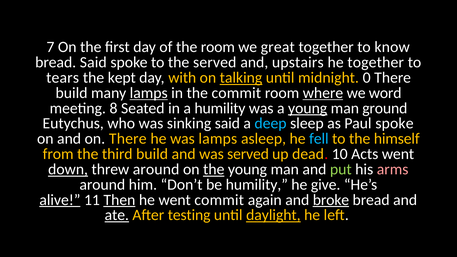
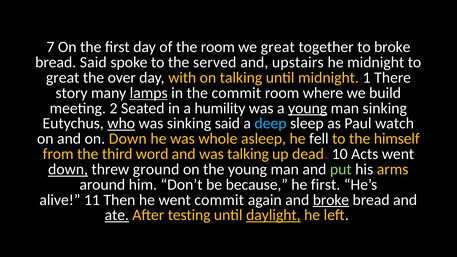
to know: know -> broke
he together: together -> midnight
tears at (63, 78): tears -> great
kept: kept -> over
talking at (241, 78) underline: present -> none
0: 0 -> 1
build at (72, 93): build -> story
where underline: present -> none
word: word -> build
8: 8 -> 2
man ground: ground -> sinking
who underline: none -> present
Paul spoke: spoke -> watch
on There: There -> Down
was lamps: lamps -> whole
fell colour: light blue -> white
third build: build -> word
was served: served -> talking
threw around: around -> ground
the at (214, 169) underline: present -> none
arms colour: pink -> yellow
be humility: humility -> because
he give: give -> first
alive underline: present -> none
Then underline: present -> none
